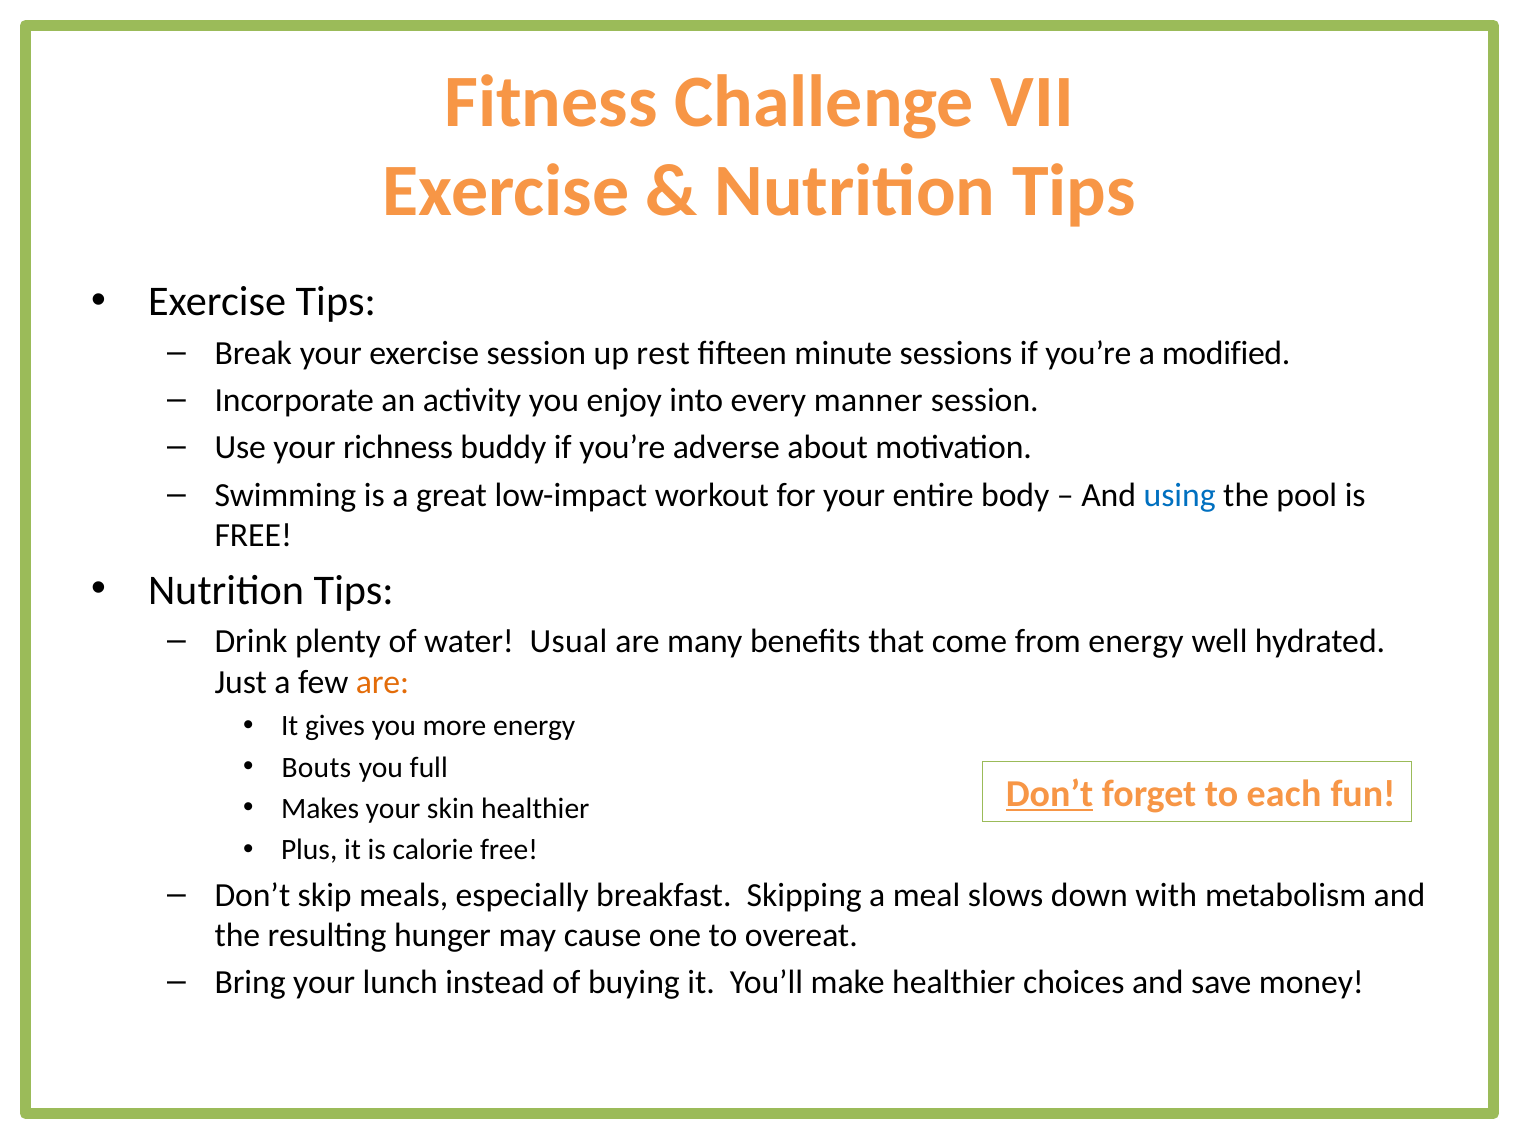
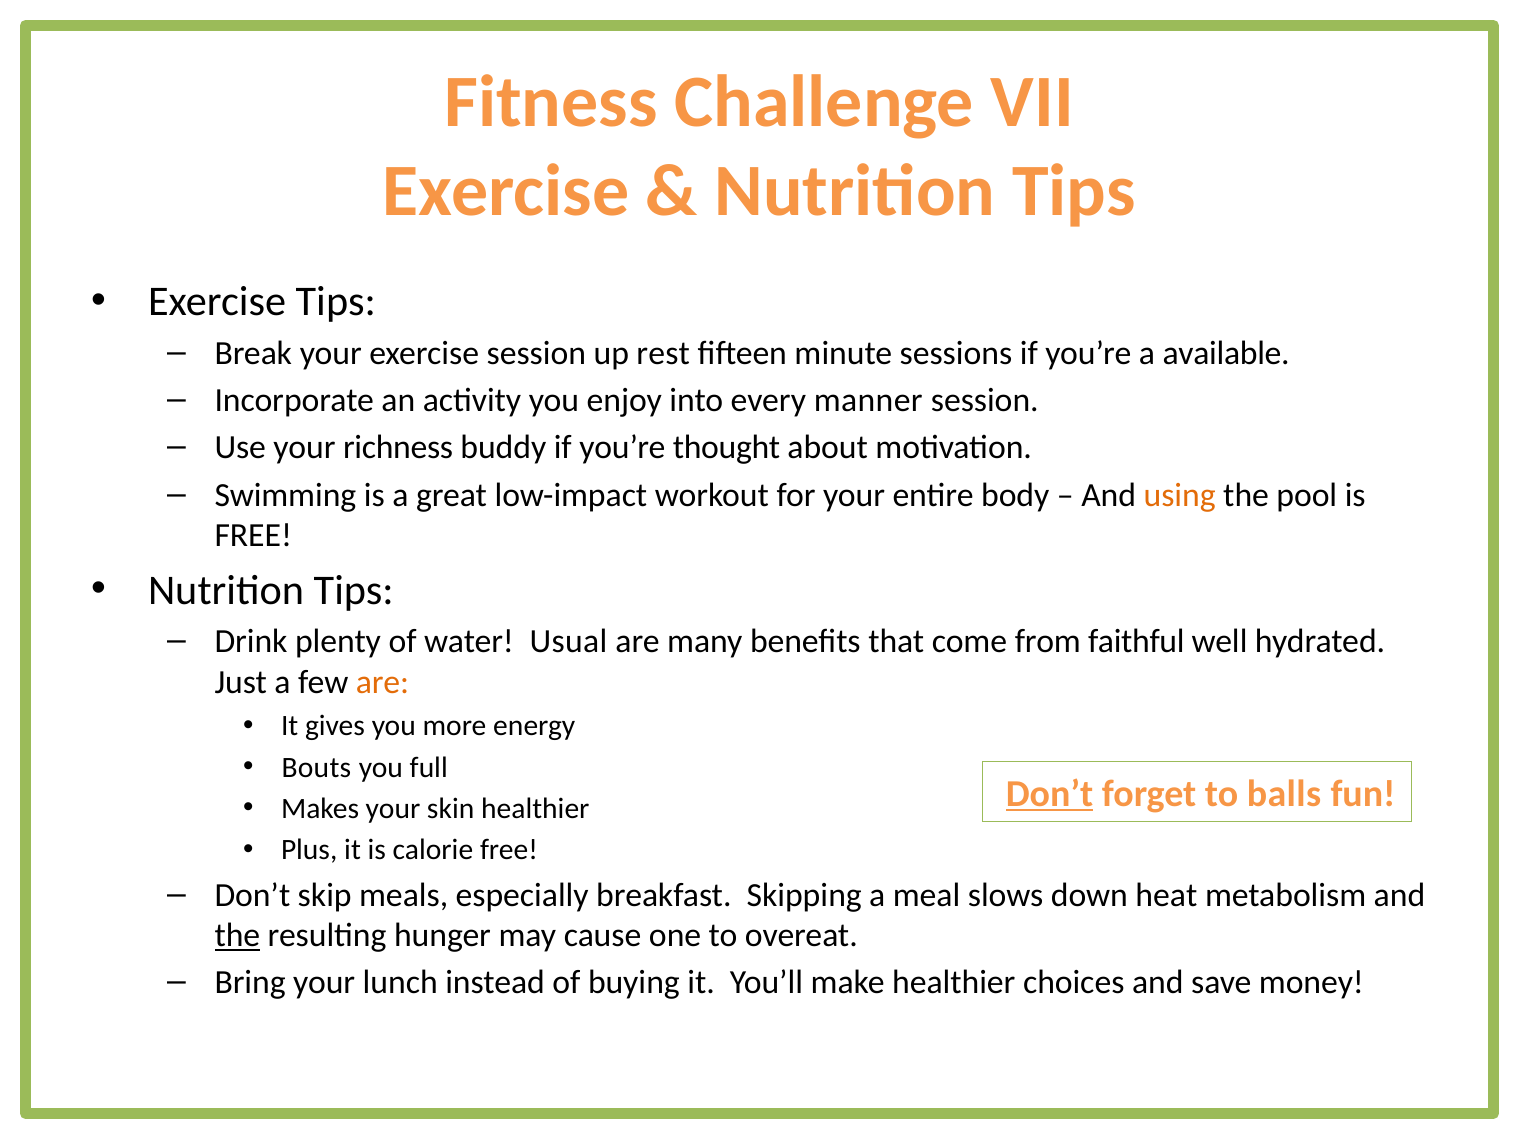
modified: modified -> available
adverse: adverse -> thought
using colour: blue -> orange
from energy: energy -> faithful
each: each -> balls
with: with -> heat
the at (237, 936) underline: none -> present
